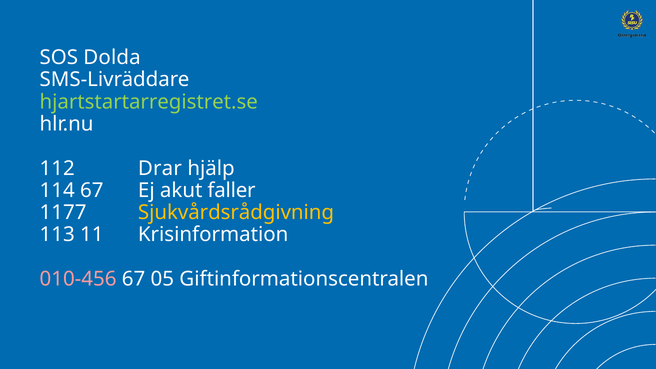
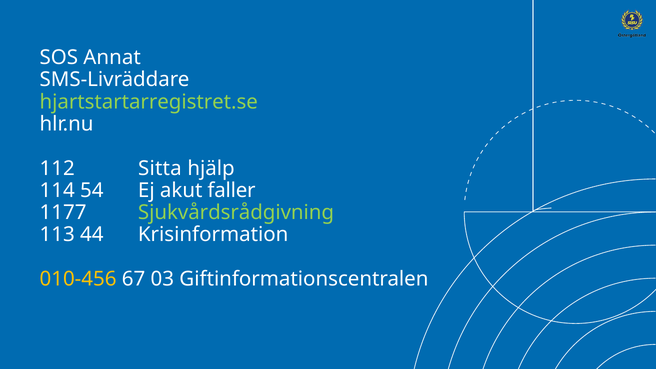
Dolda: Dolda -> Annat
Drar: Drar -> Sitta
114 67: 67 -> 54
Sjukvårdsrådgivning colour: yellow -> light green
11: 11 -> 44
010-456 colour: pink -> yellow
05: 05 -> 03
